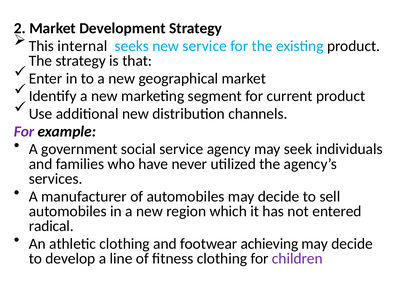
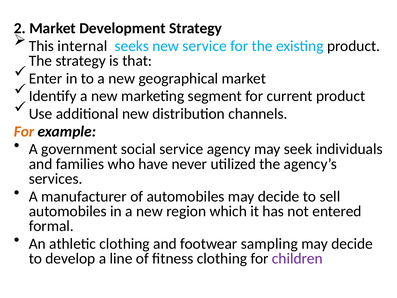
For at (24, 131) colour: purple -> orange
radical: radical -> formal
achieving: achieving -> sampling
